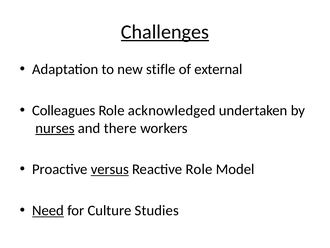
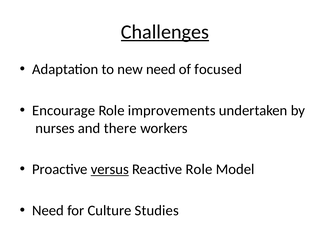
new stifle: stifle -> need
external: external -> focused
Colleagues: Colleagues -> Encourage
acknowledged: acknowledged -> improvements
nurses underline: present -> none
Need at (48, 210) underline: present -> none
